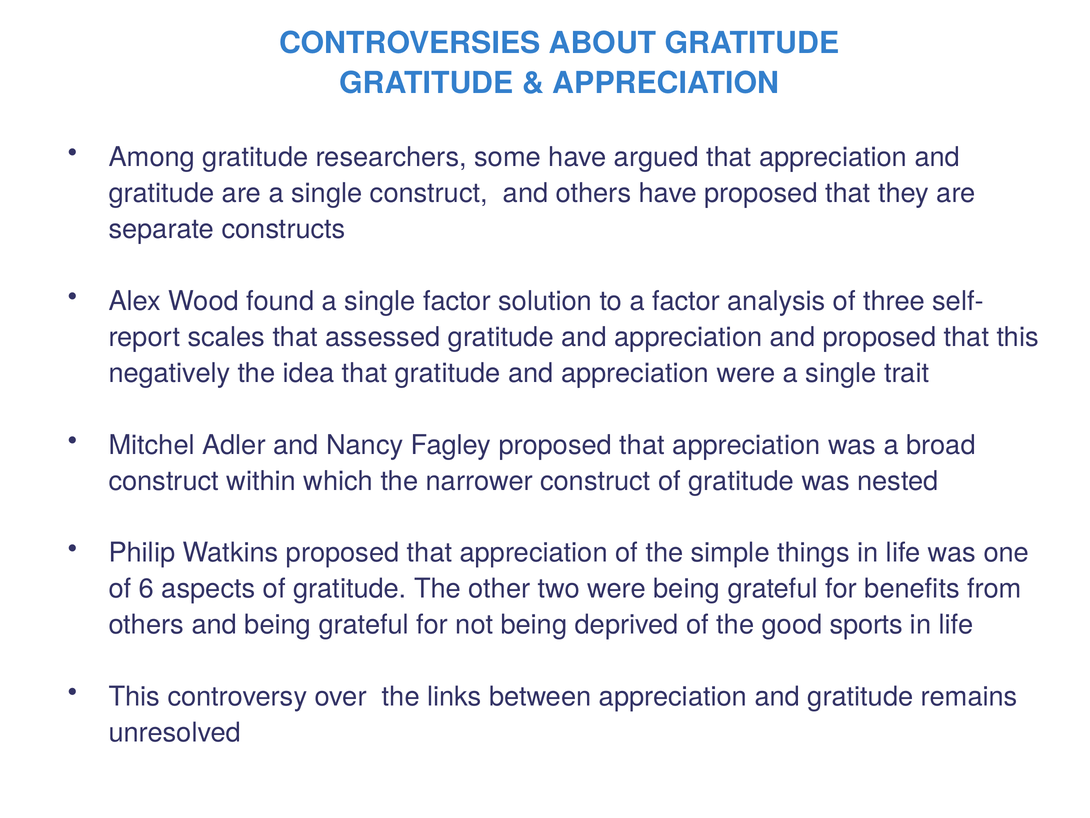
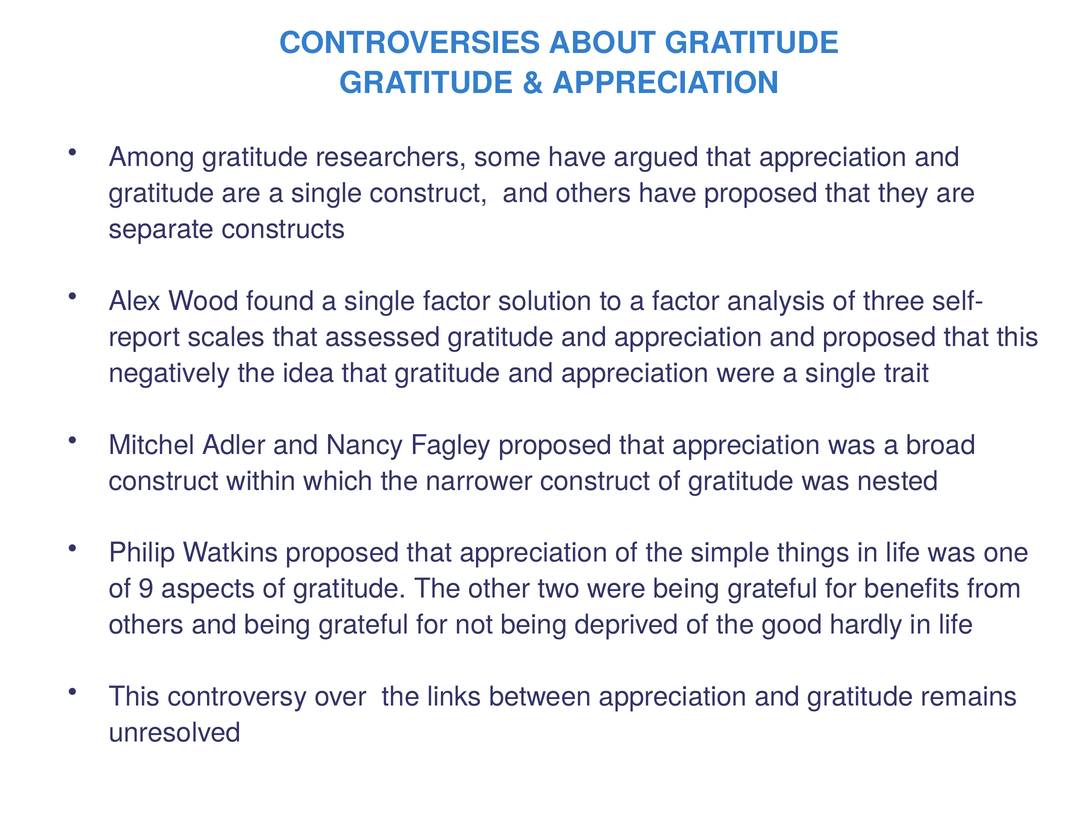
6: 6 -> 9
sports: sports -> hardly
